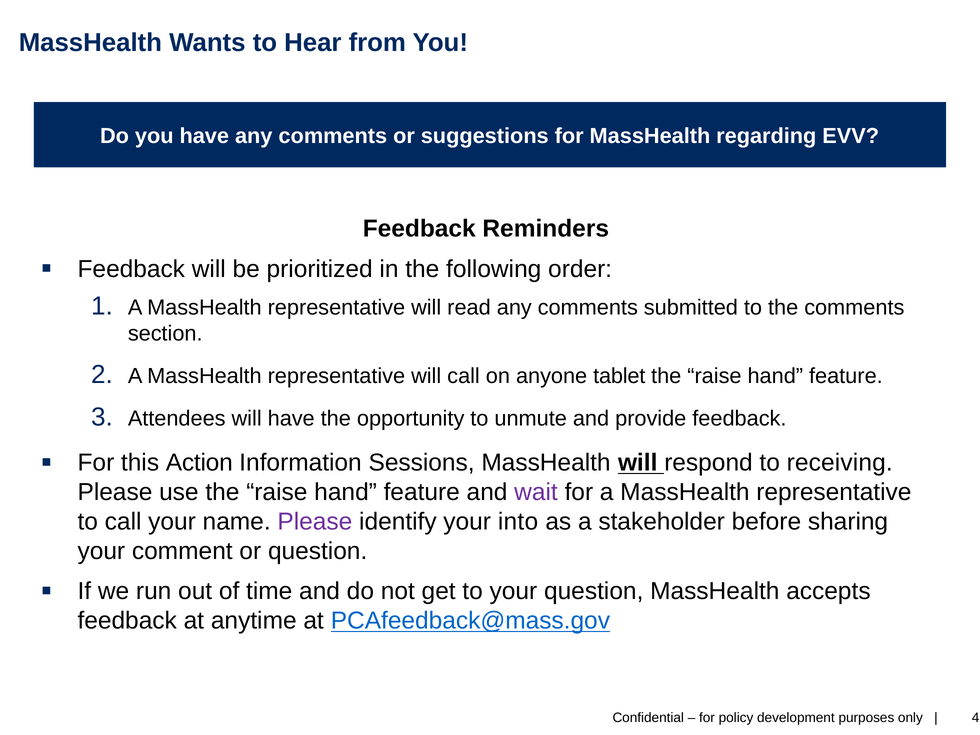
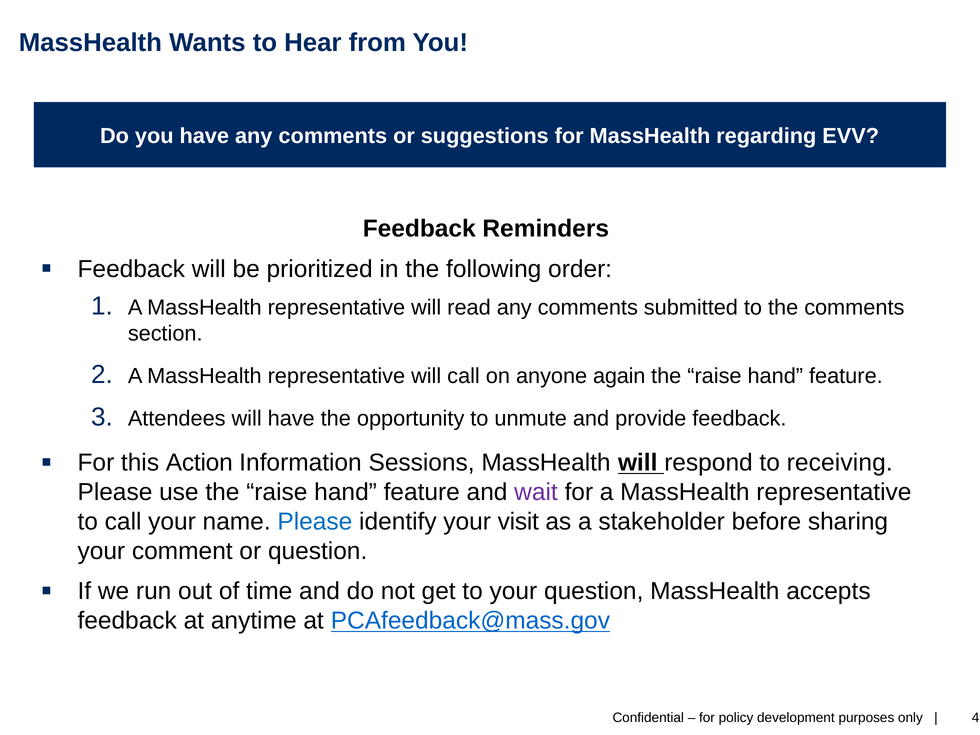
tablet: tablet -> again
Please at (315, 522) colour: purple -> blue
into: into -> visit
